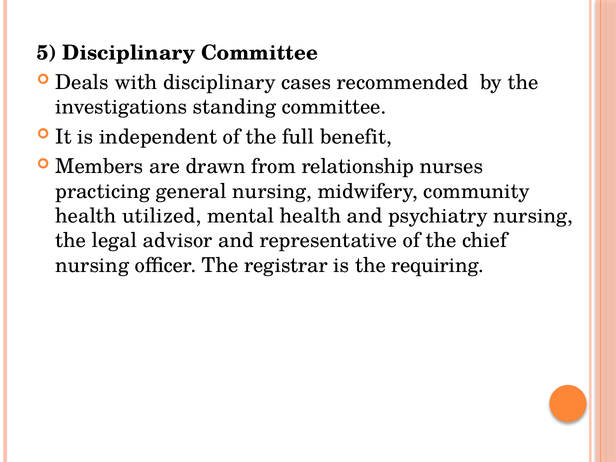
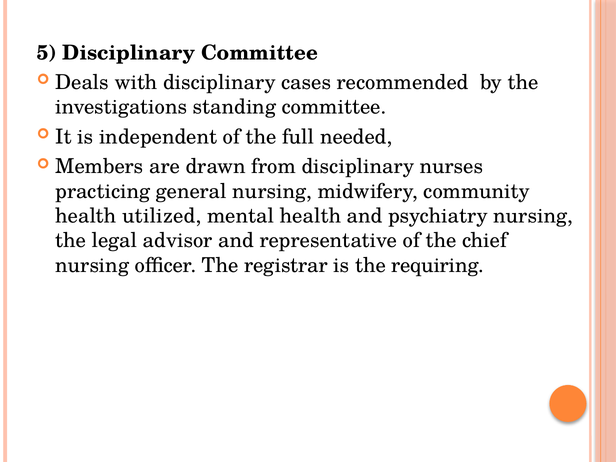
benefit: benefit -> needed
from relationship: relationship -> disciplinary
